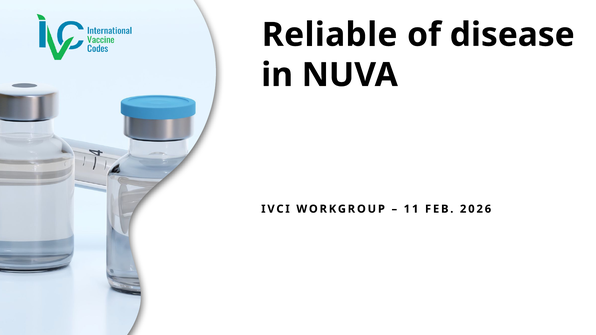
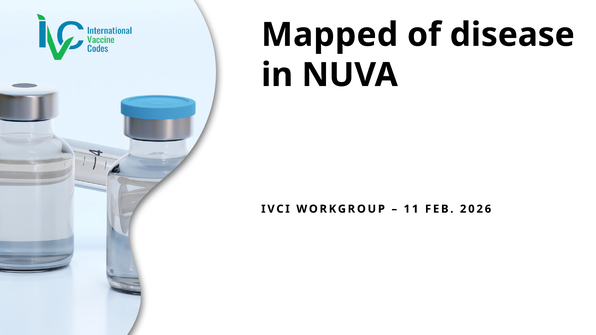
Reliable: Reliable -> Mapped
